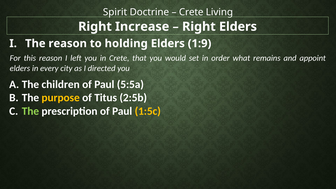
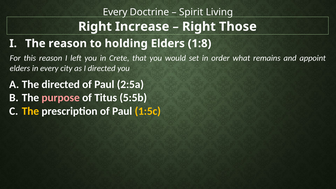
Spirit at (115, 12): Spirit -> Every
Crete at (191, 12): Crete -> Spirit
Right Elders: Elders -> Those
1:9: 1:9 -> 1:8
children at (61, 84): children -> directed
5:5a: 5:5a -> 2:5a
purpose colour: yellow -> pink
2:5b: 2:5b -> 5:5b
The at (30, 111) colour: light green -> yellow
